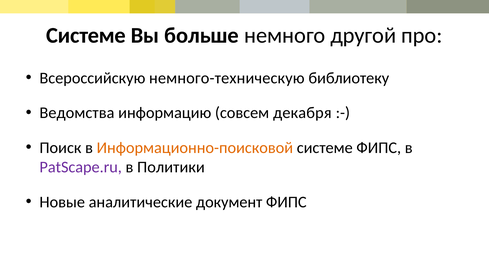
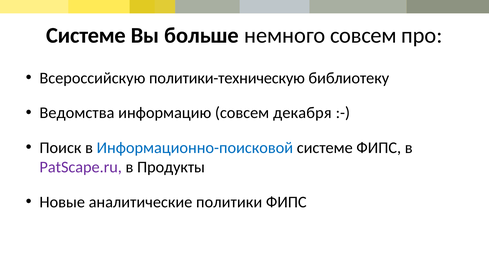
немного другой: другой -> совсем
немного-техническую: немного-техническую -> политики-техническую
Информационно-поисковой colour: orange -> blue
Политики: Политики -> Продукты
документ: документ -> политики
